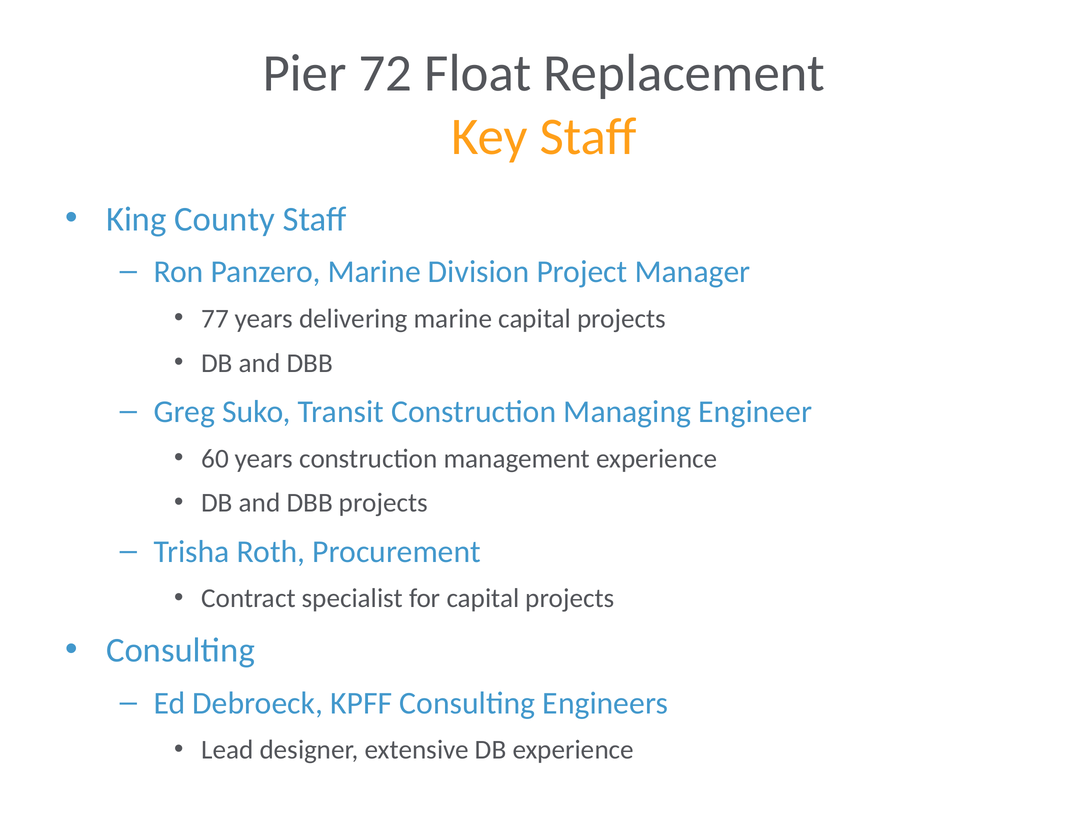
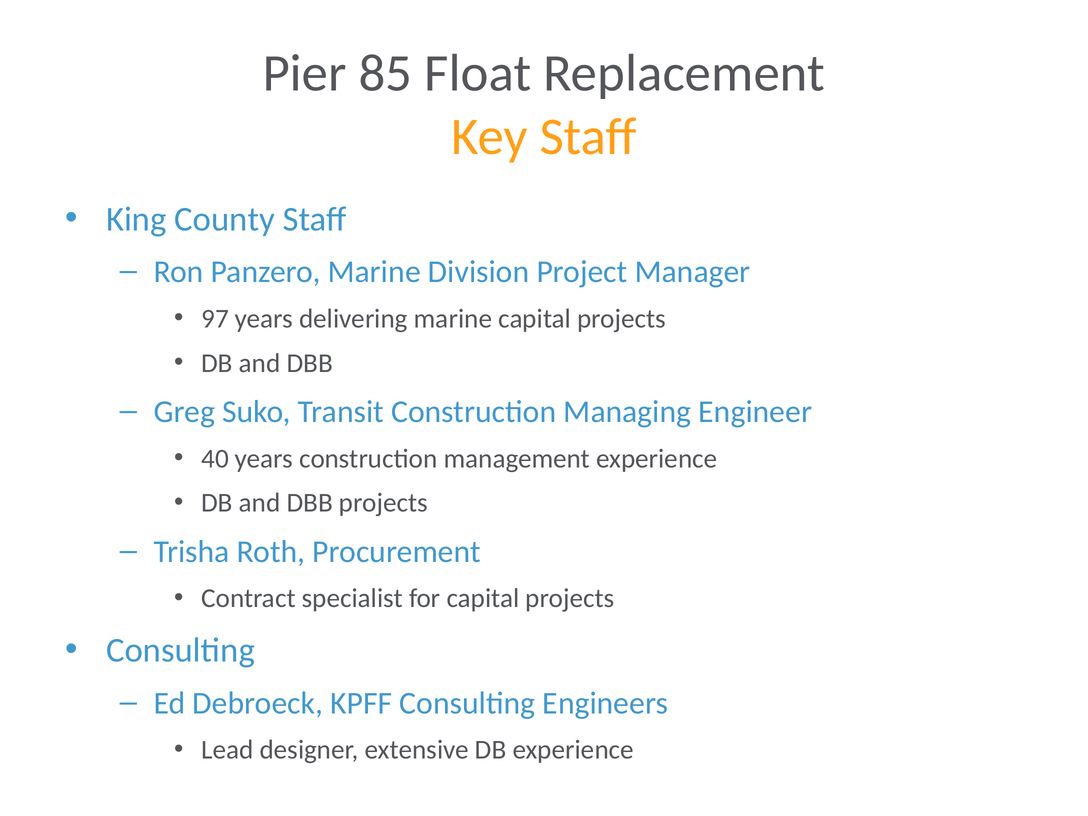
72: 72 -> 85
77: 77 -> 97
60: 60 -> 40
